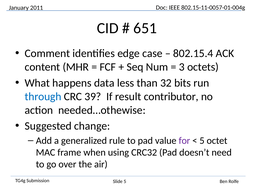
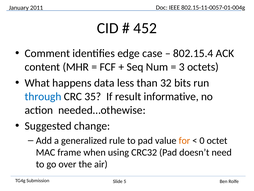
651: 651 -> 452
39: 39 -> 35
contributor: contributor -> informative
for colour: purple -> orange
5 at (202, 140): 5 -> 0
